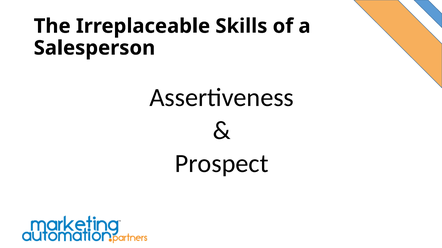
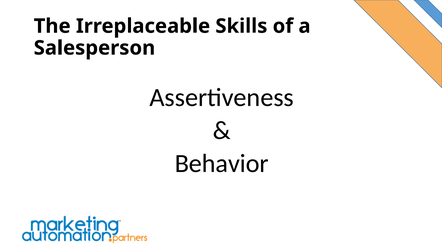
Prospect: Prospect -> Behavior
